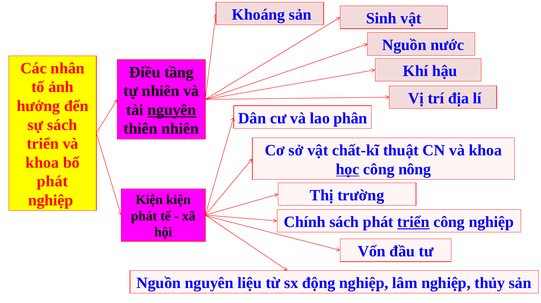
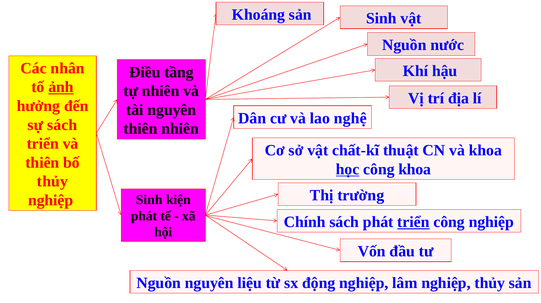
ảnh underline: none -> present
nguyên at (172, 110) underline: present -> none
phân: phân -> nghệ
khoa at (42, 162): khoa -> thiên
công nông: nông -> khoa
phát at (53, 181): phát -> thủy
Kiện at (149, 200): Kiện -> Sinh
